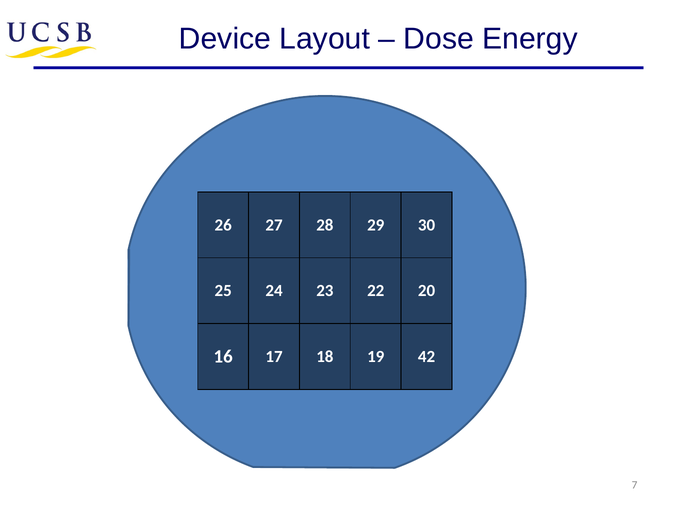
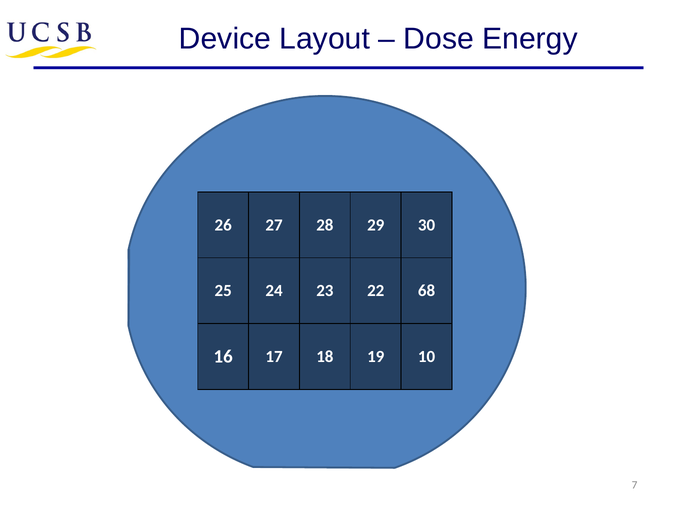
20: 20 -> 68
42: 42 -> 10
